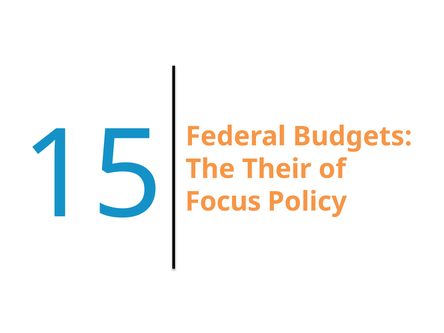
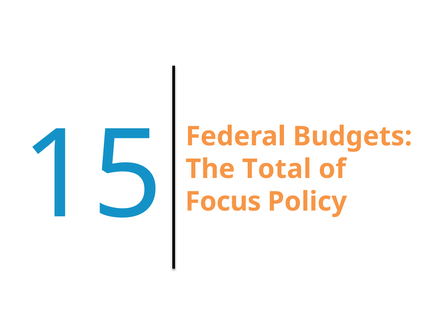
Their: Their -> Total
